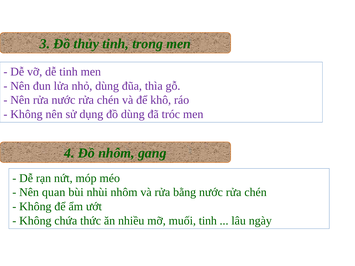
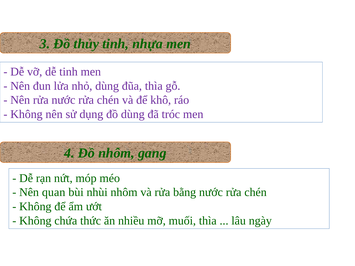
trong: trong -> nhựa
muối tinh: tinh -> thìa
